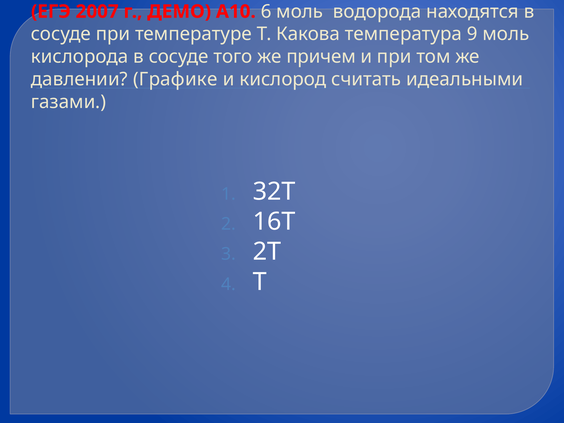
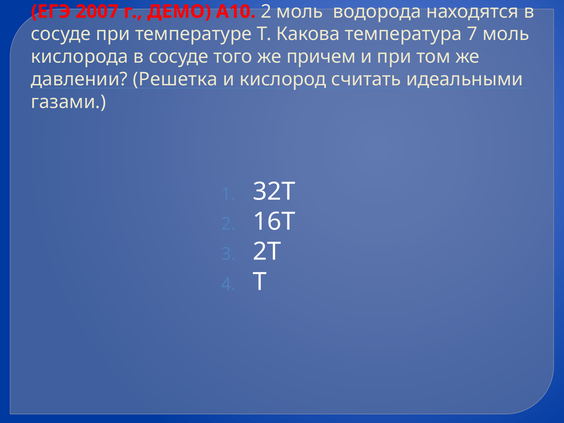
А10 6: 6 -> 2
9: 9 -> 7
Графике: Графике -> Решетка
